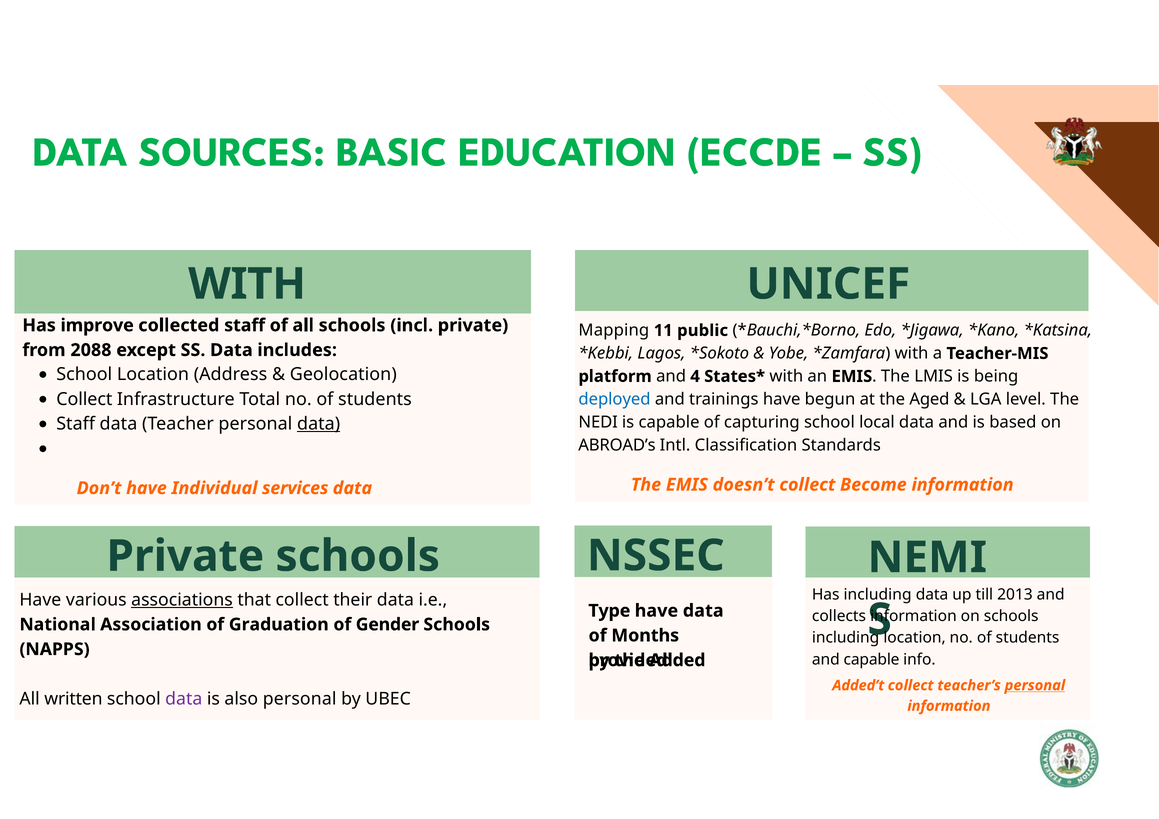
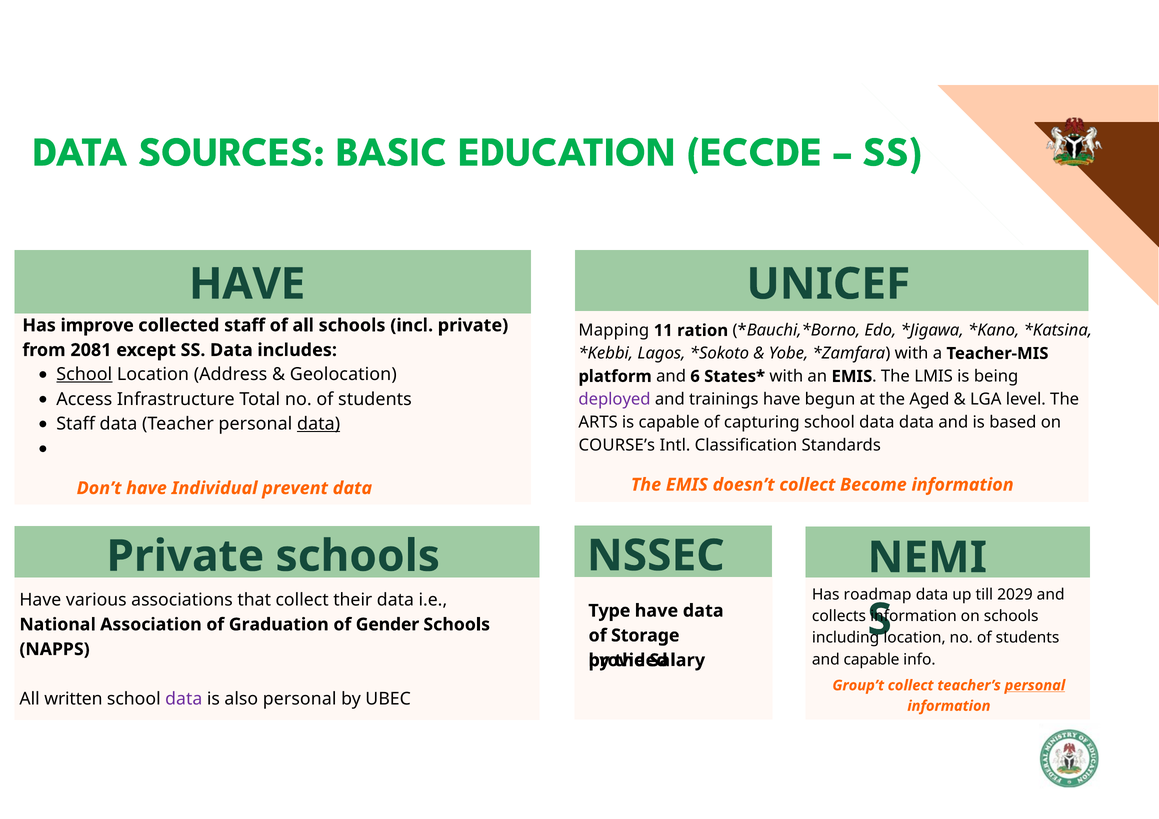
WITH at (247, 284): WITH -> HAVE
public: public -> ration
2088: 2088 -> 2081
School at (84, 374) underline: none -> present
4: 4 -> 6
Collect at (84, 399): Collect -> Access
deployed colour: blue -> purple
NEDI: NEDI -> ARTS
capturing school local: local -> data
ABROAD’s: ABROAD’s -> COURSE’s
services: services -> prevent
Has including: including -> roadmap
2013: 2013 -> 2029
associations underline: present -> none
Months: Months -> Storage
Added: Added -> Salary
Added’t: Added’t -> Group’t
